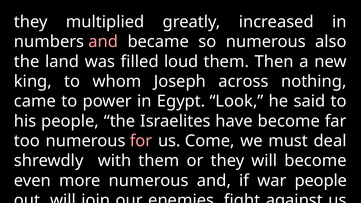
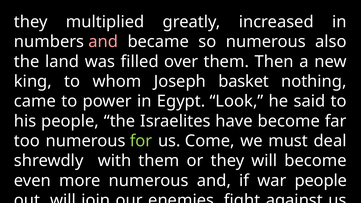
loud: loud -> over
across: across -> basket
for colour: pink -> light green
